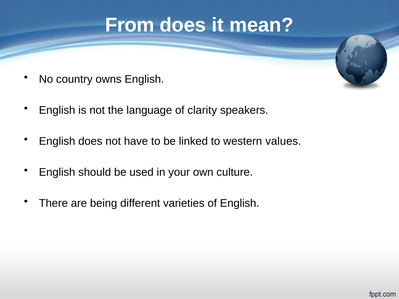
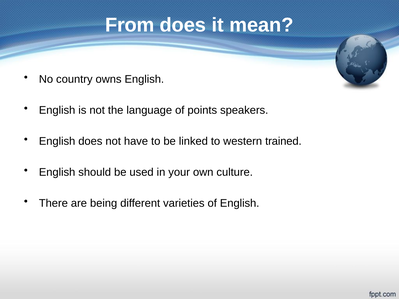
clarity: clarity -> points
values: values -> trained
